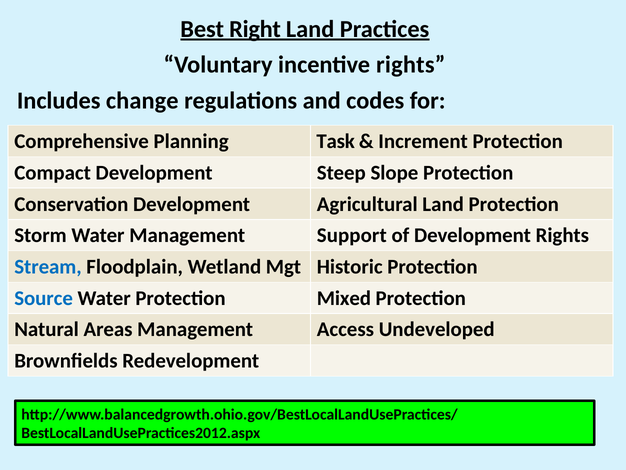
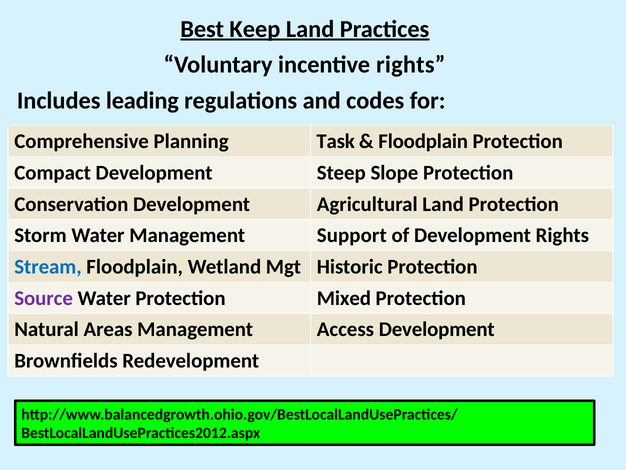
Right: Right -> Keep
change: change -> leading
Increment at (423, 141): Increment -> Floodplain
Source colour: blue -> purple
Access Undeveloped: Undeveloped -> Development
